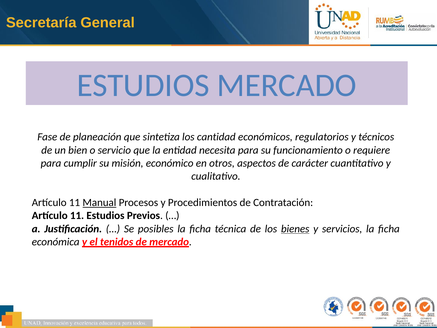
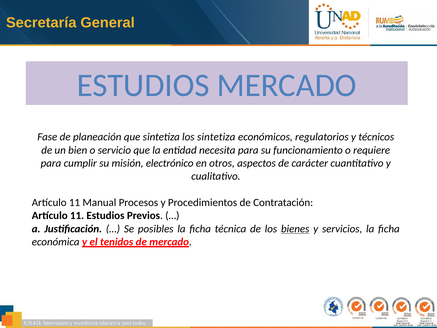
los cantidad: cantidad -> sintetiza
económico: económico -> electrónico
Manual underline: present -> none
